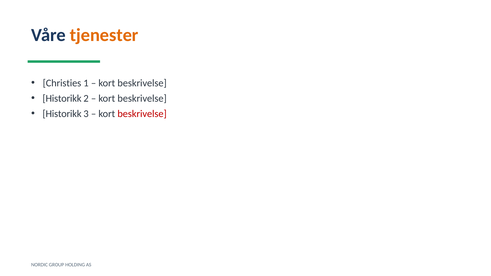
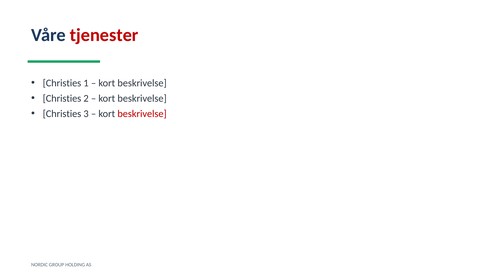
tjenester colour: orange -> red
Historikk at (62, 99): Historikk -> Christies
Historikk at (62, 114): Historikk -> Christies
